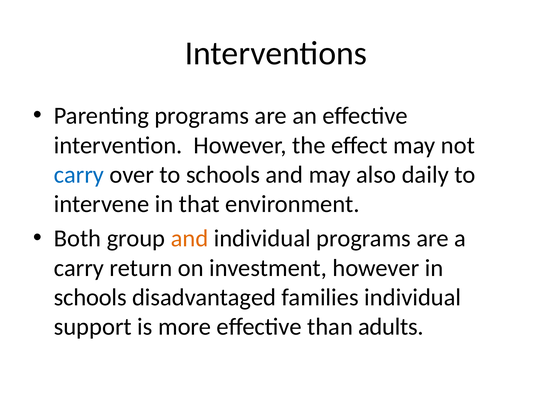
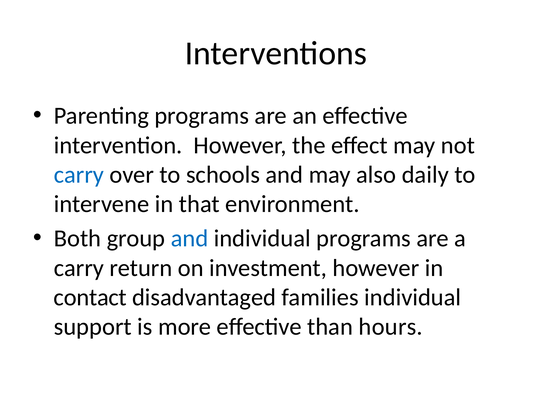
and at (189, 238) colour: orange -> blue
schools at (90, 297): schools -> contact
adults: adults -> hours
